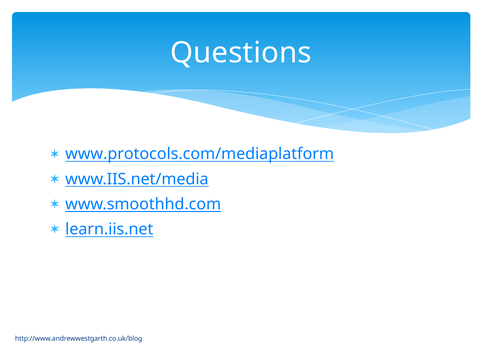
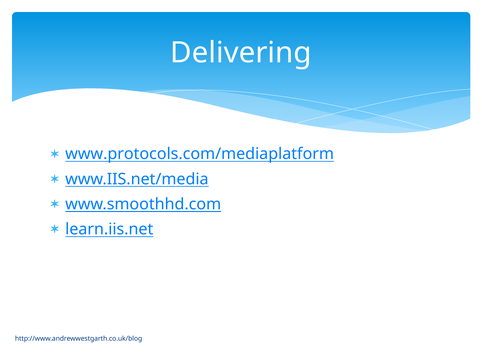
Questions: Questions -> Delivering
